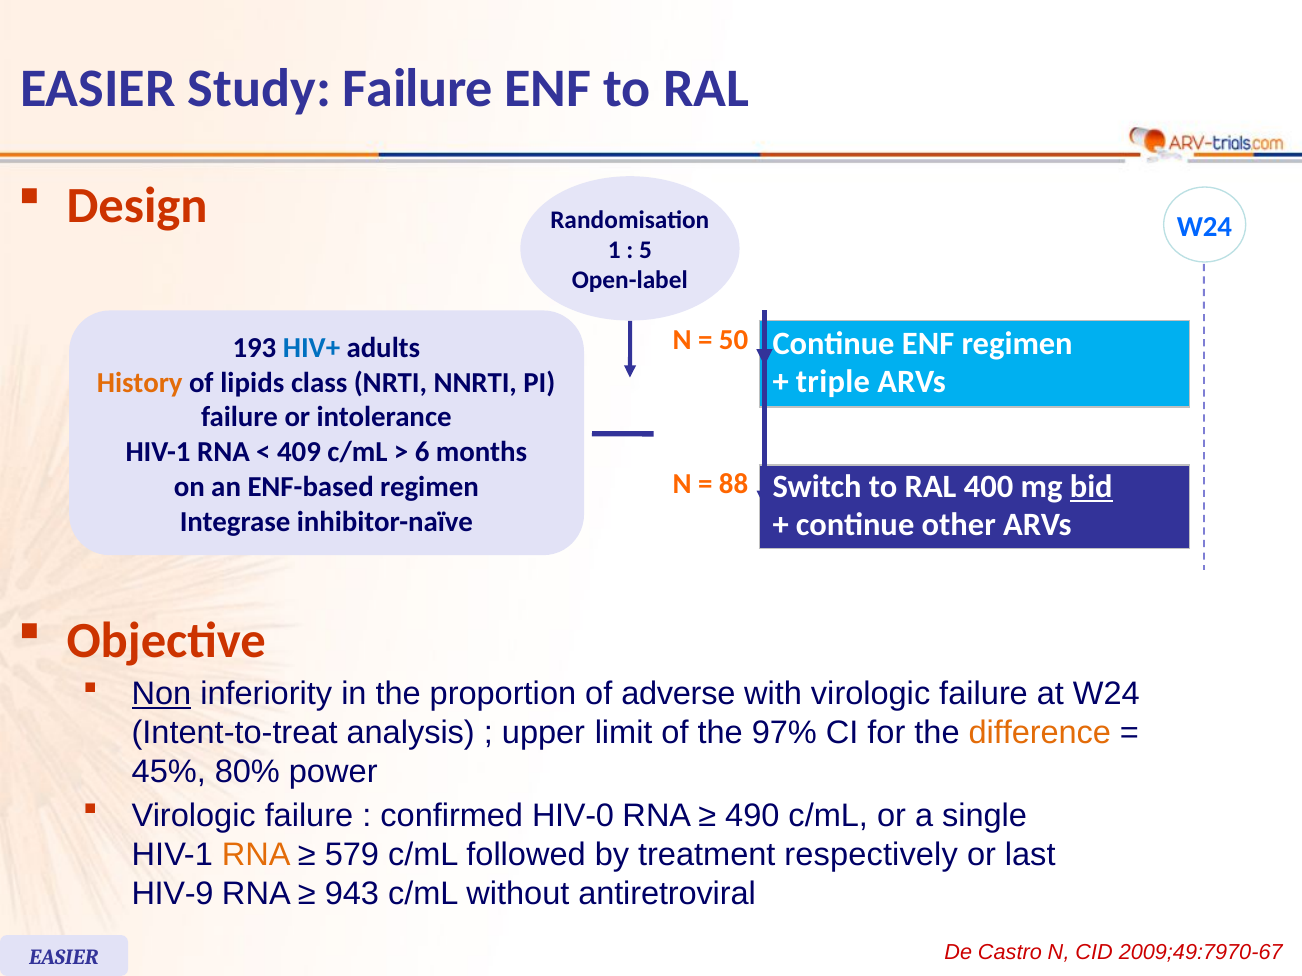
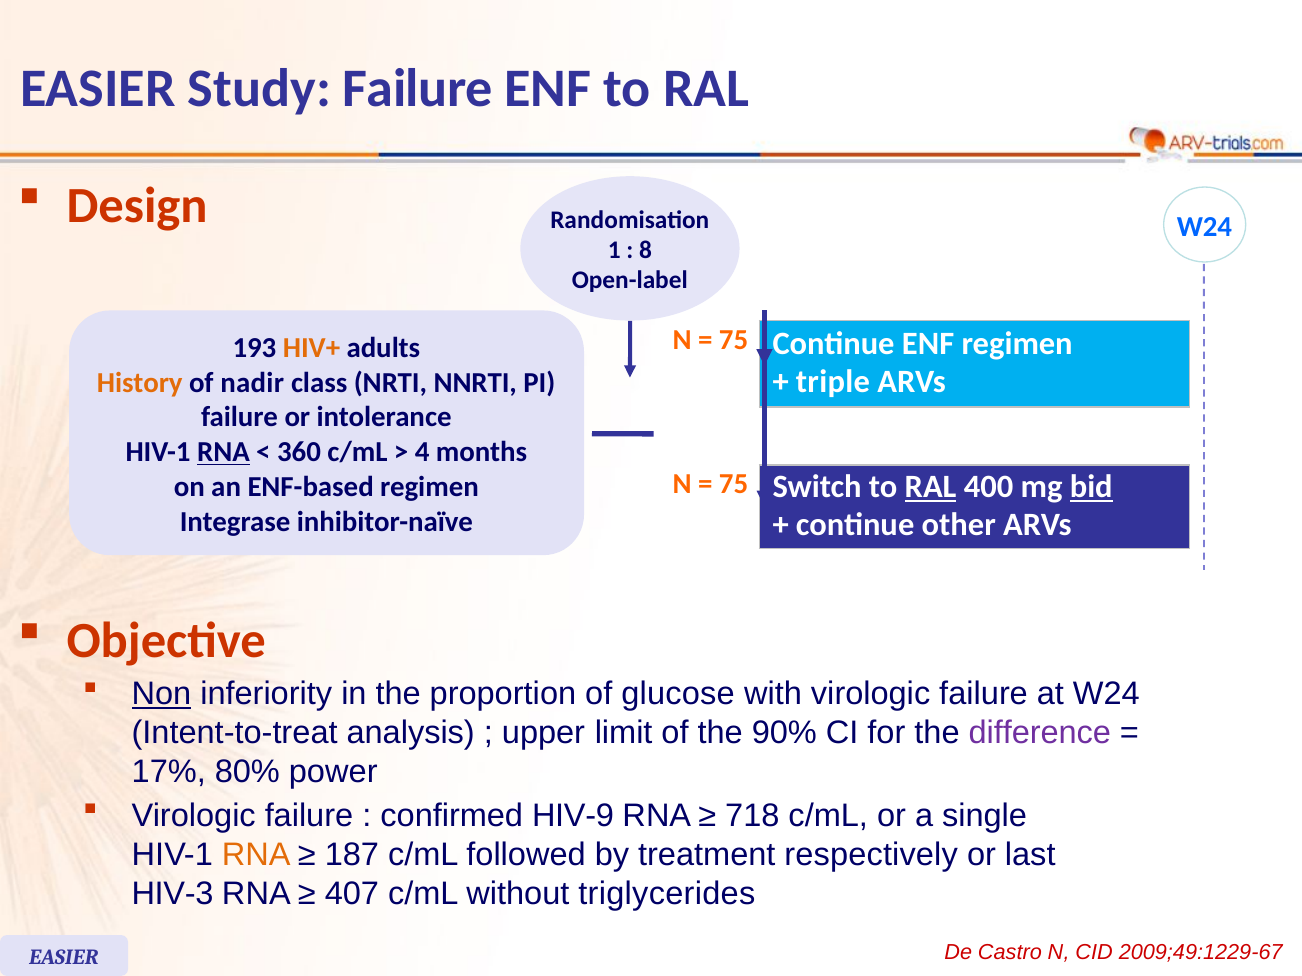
5: 5 -> 8
50 at (734, 340): 50 -> 75
HIV+ colour: blue -> orange
lipids: lipids -> nadir
RNA at (223, 452) underline: none -> present
409: 409 -> 360
6: 6 -> 4
88 at (734, 485): 88 -> 75
RAL at (931, 487) underline: none -> present
adverse: adverse -> glucose
97%: 97% -> 90%
difference colour: orange -> purple
45%: 45% -> 17%
HIV-0: HIV-0 -> HIV-9
490: 490 -> 718
579: 579 -> 187
HIV-9: HIV-9 -> HIV-3
943: 943 -> 407
antiretroviral: antiretroviral -> triglycerides
2009;49:7970-67: 2009;49:7970-67 -> 2009;49:1229-67
